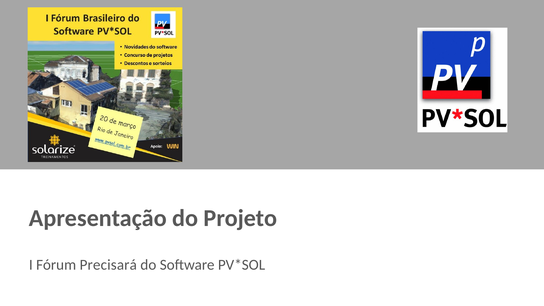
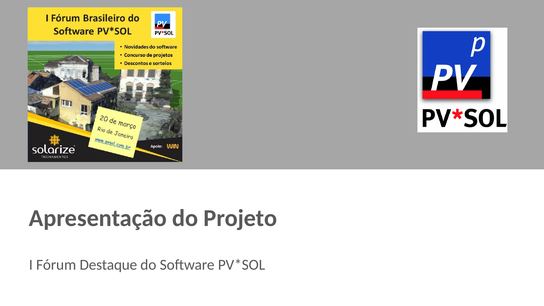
Precisará: Precisará -> Destaque
